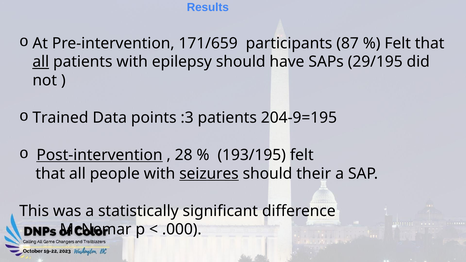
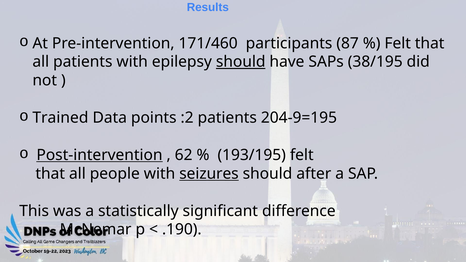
171/659: 171/659 -> 171/460
all at (41, 62) underline: present -> none
should at (241, 62) underline: none -> present
29/195: 29/195 -> 38/195
:3: :3 -> :2
28: 28 -> 62
their: their -> after
.000: .000 -> .190
